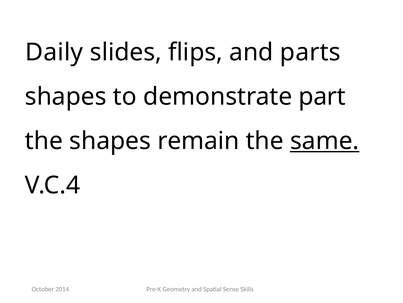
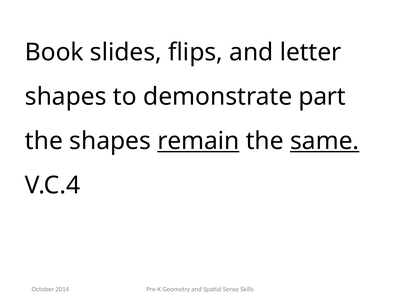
Daily: Daily -> Book
parts: parts -> letter
remain underline: none -> present
